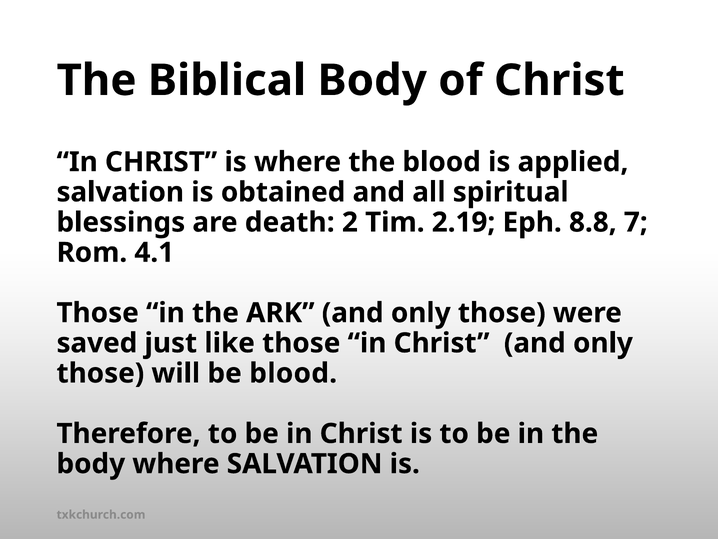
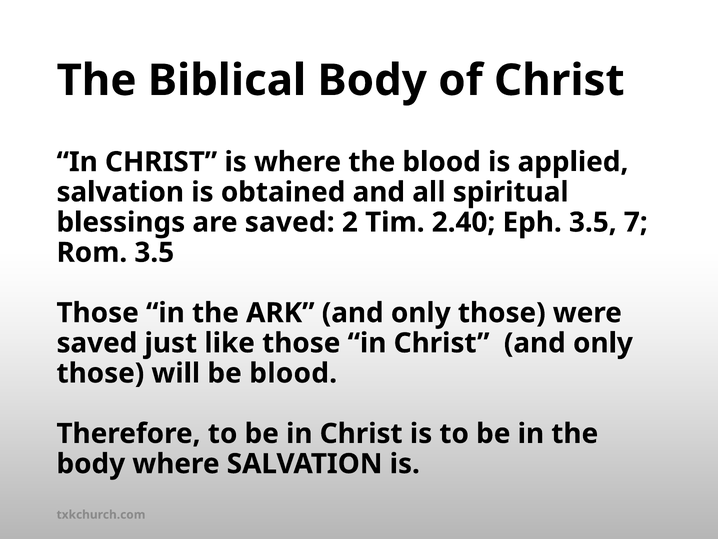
are death: death -> saved
2.19: 2.19 -> 2.40
Eph 8.8: 8.8 -> 3.5
Rom 4.1: 4.1 -> 3.5
